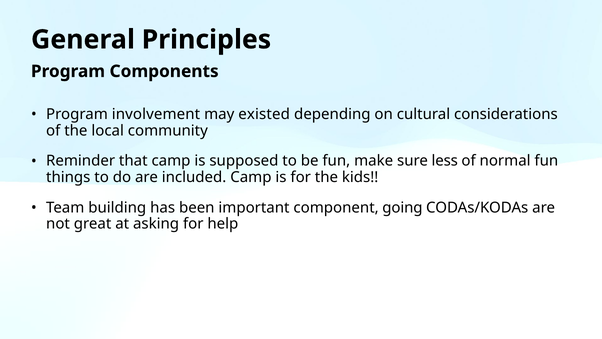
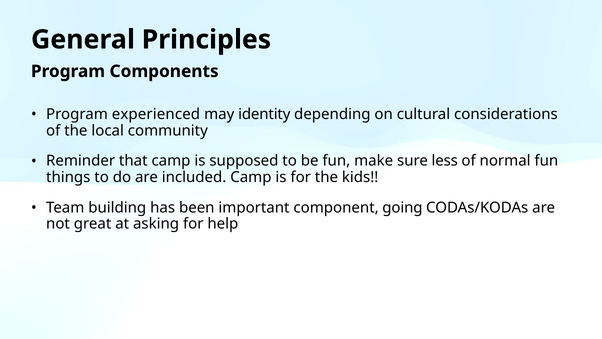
involvement: involvement -> experienced
existed: existed -> identity
